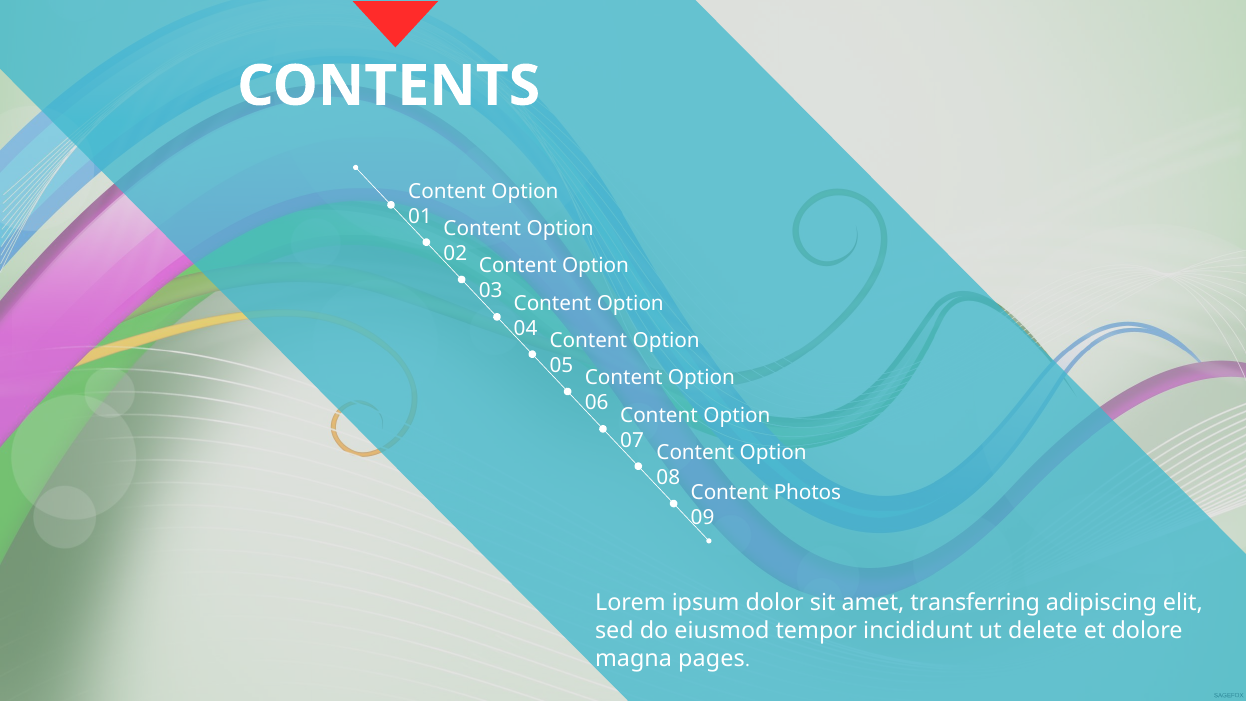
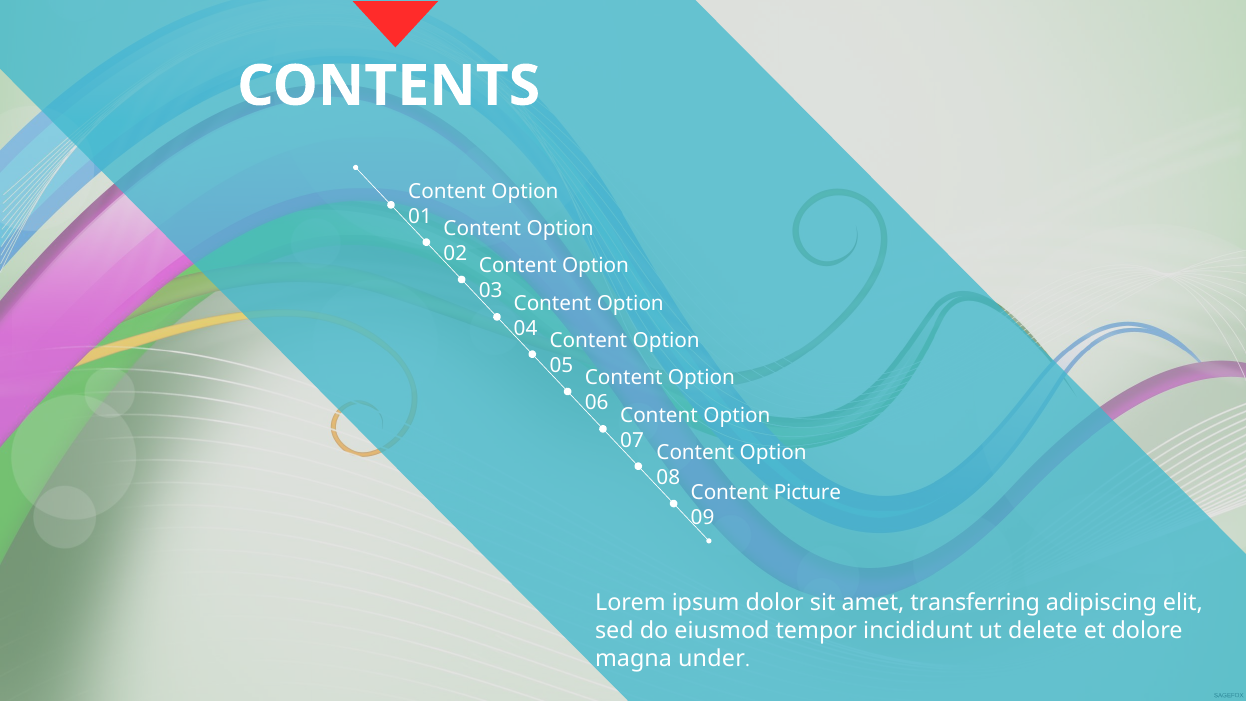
Photos: Photos -> Picture
pages: pages -> under
